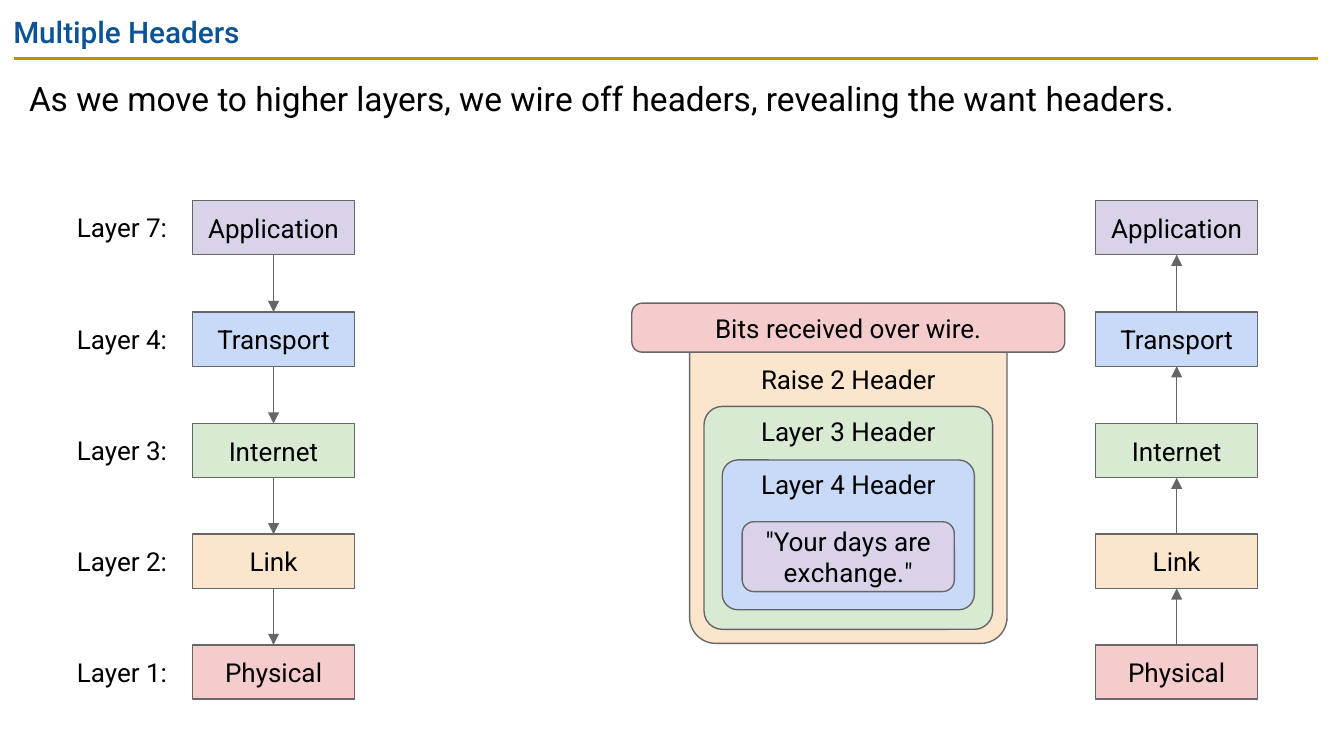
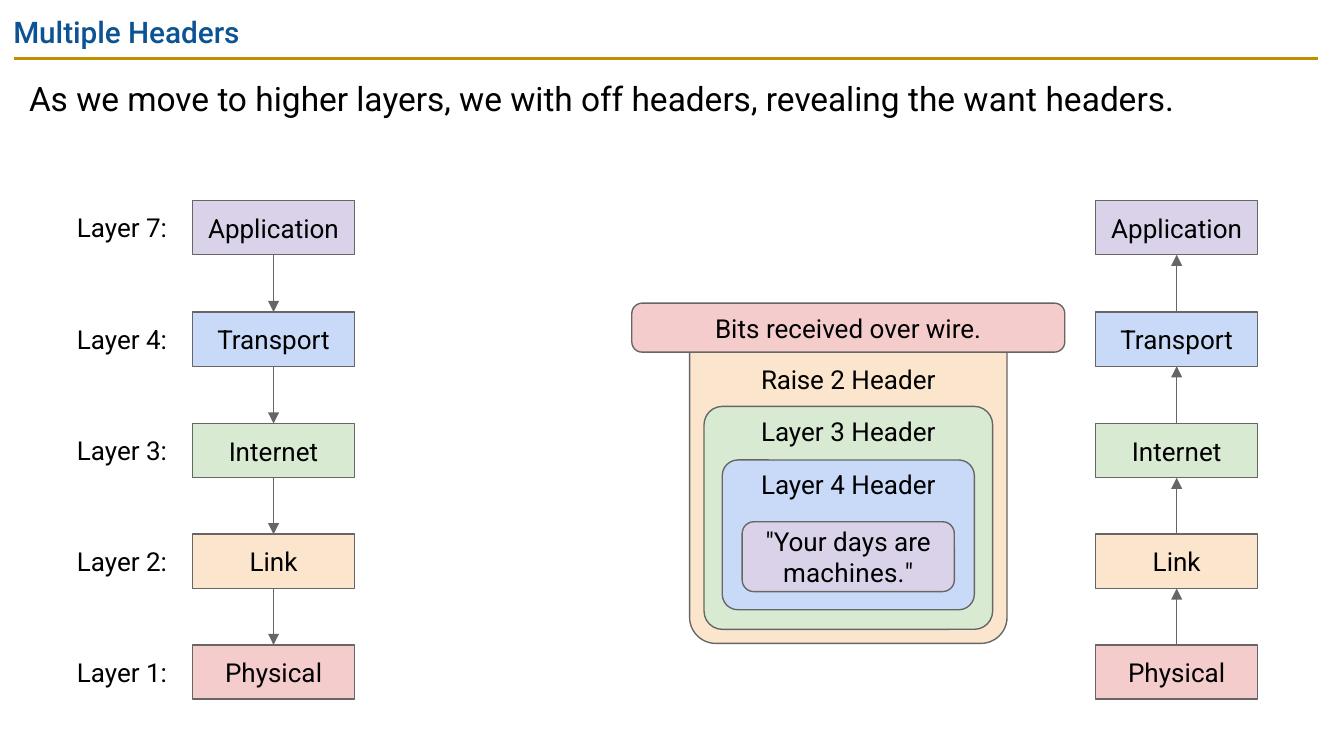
we wire: wire -> with
exchange: exchange -> machines
